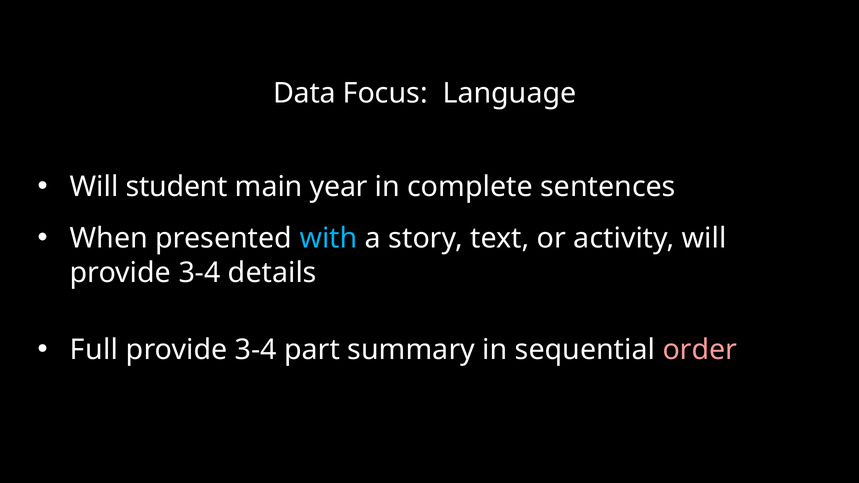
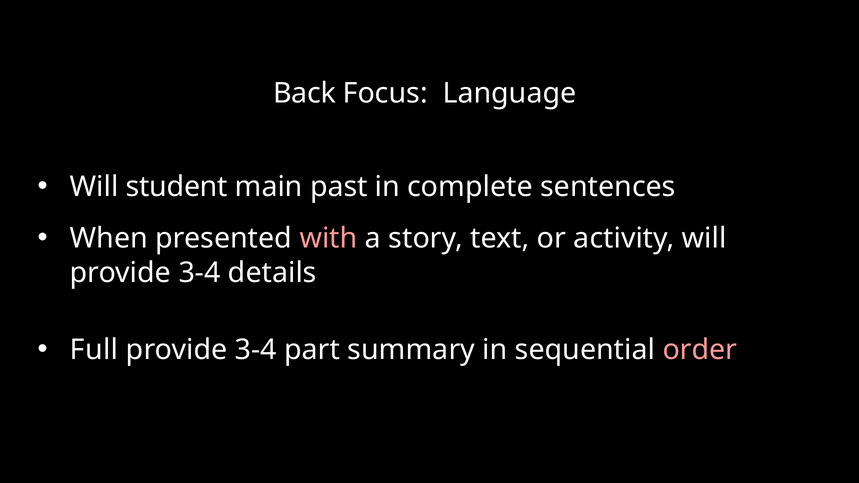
Data: Data -> Back
year: year -> past
with colour: light blue -> pink
